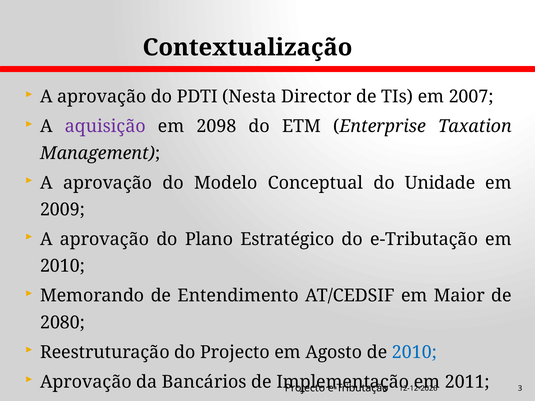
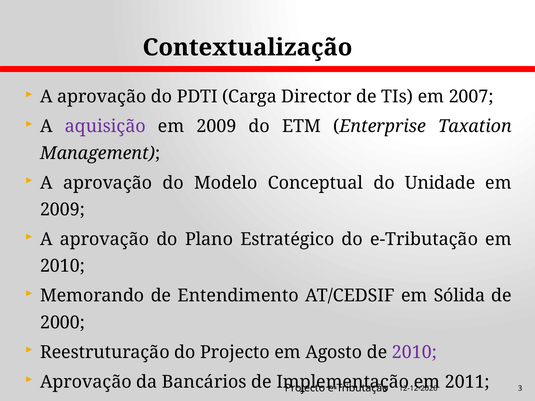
Nesta: Nesta -> Carga
2098 at (216, 127): 2098 -> 2009
Maior: Maior -> Sólida
2080: 2080 -> 2000
2010 at (414, 352) colour: blue -> purple
